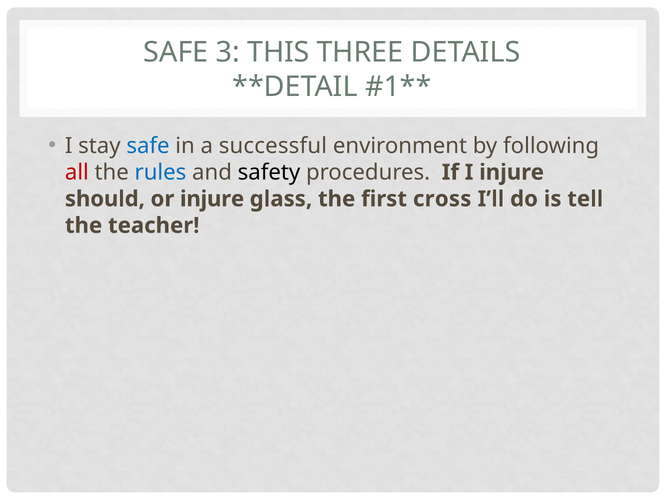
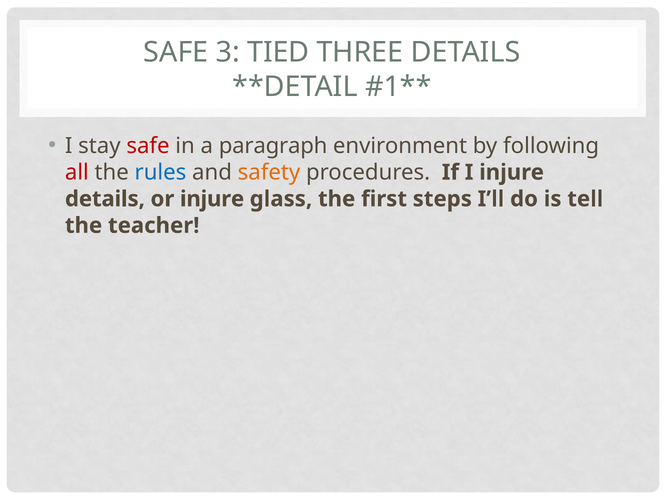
THIS: THIS -> TIED
safe at (148, 146) colour: blue -> red
successful: successful -> paragraph
safety colour: black -> orange
should at (105, 199): should -> details
cross: cross -> steps
